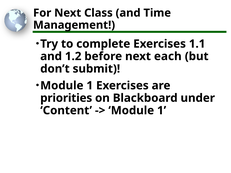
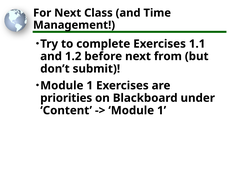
each: each -> from
